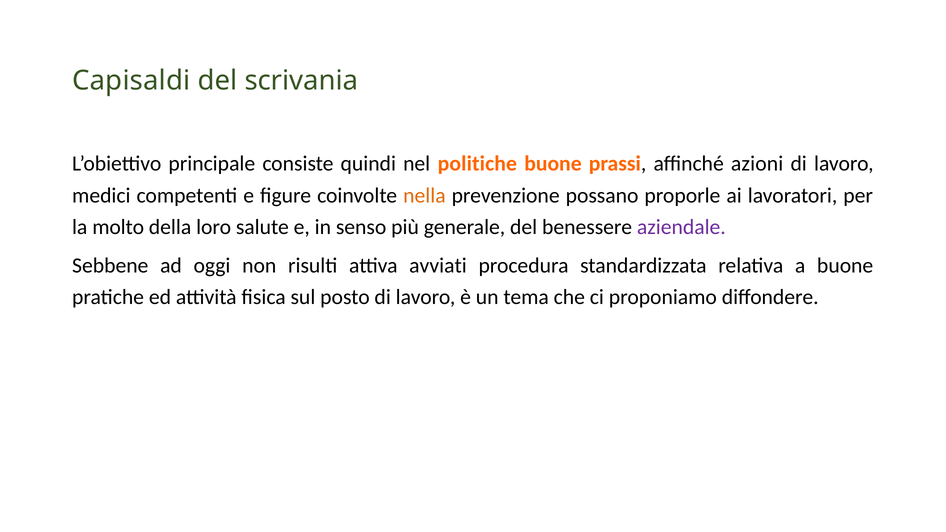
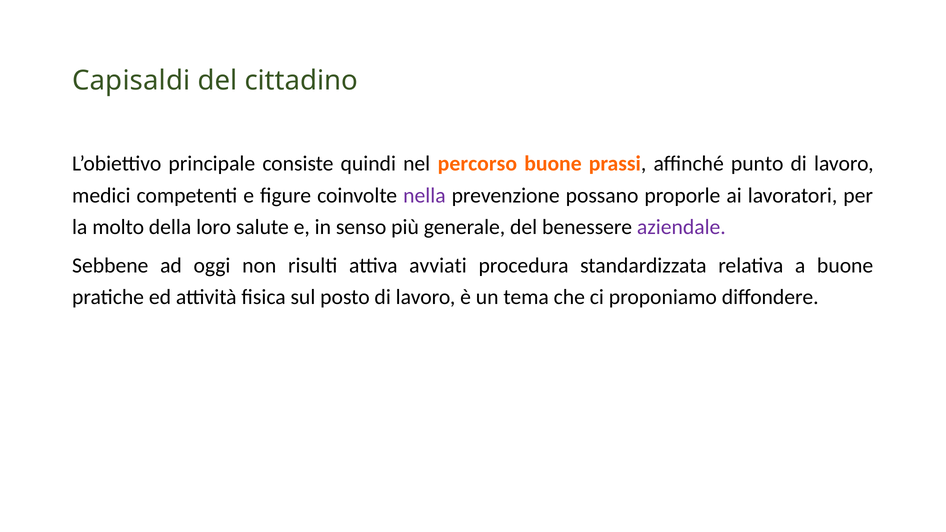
scrivania: scrivania -> cittadino
politiche: politiche -> percorso
azioni: azioni -> punto
nella colour: orange -> purple
